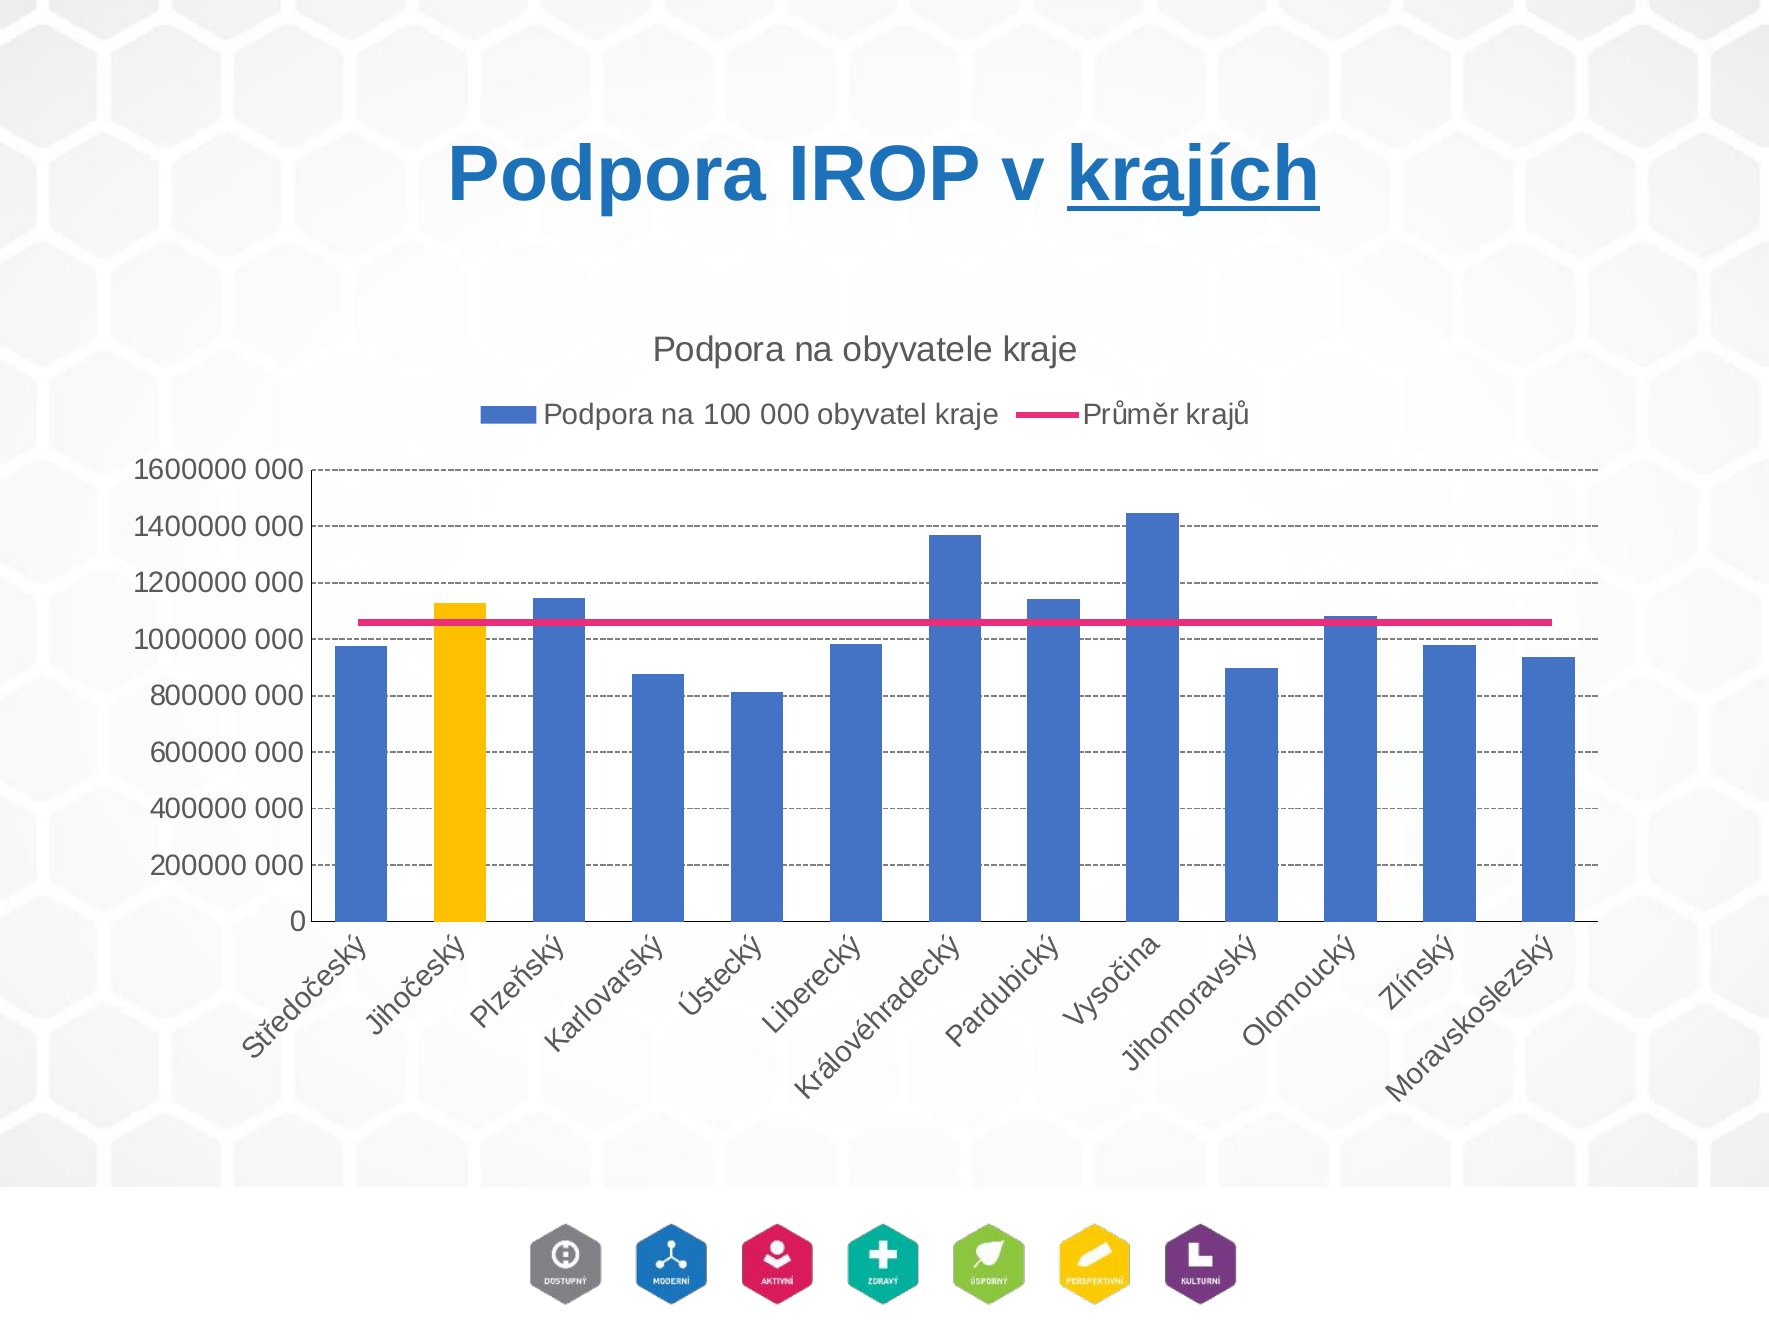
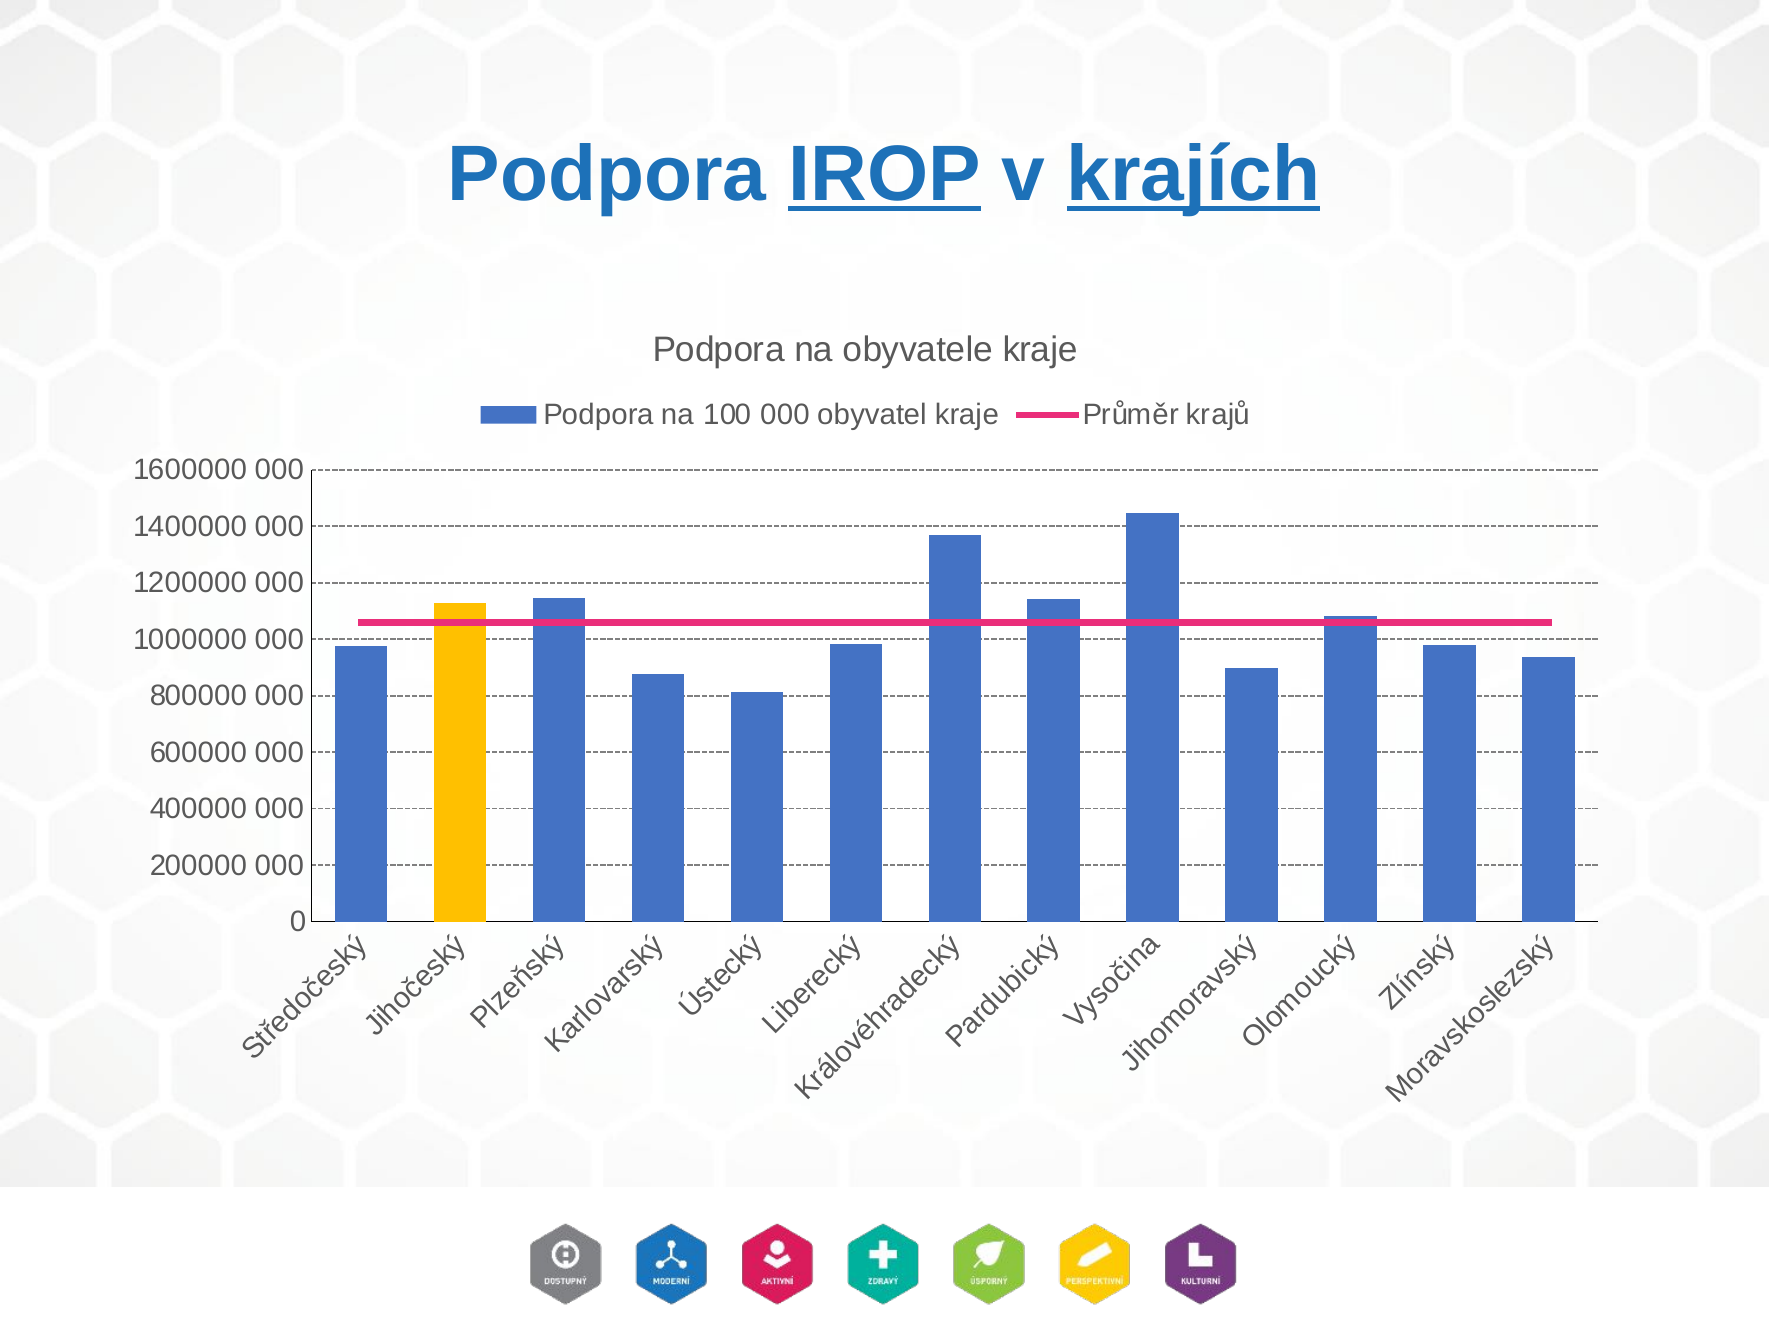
IROP underline: none -> present
